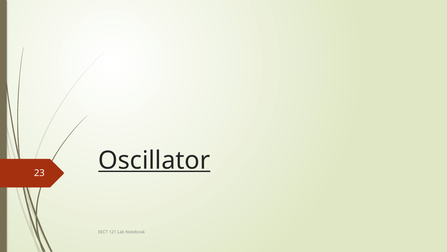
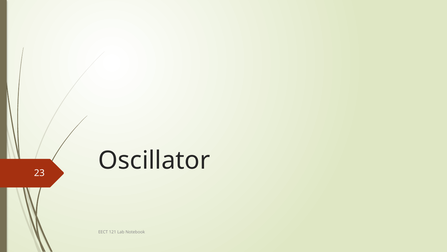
Oscillator underline: present -> none
